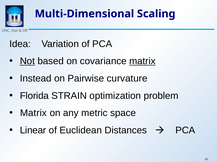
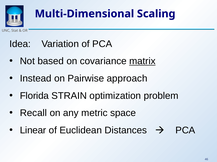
Not underline: present -> none
curvature: curvature -> approach
Matrix at (33, 113): Matrix -> Recall
